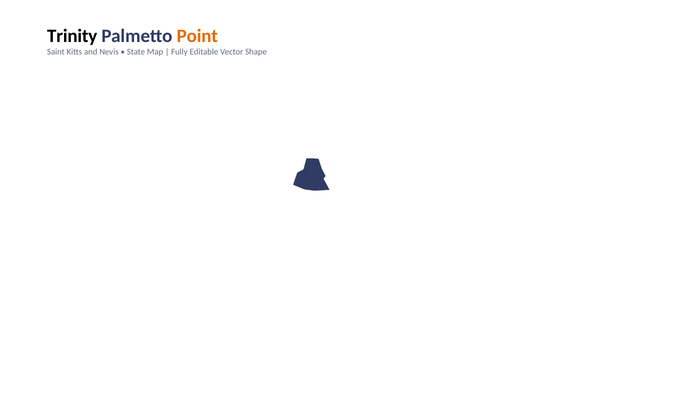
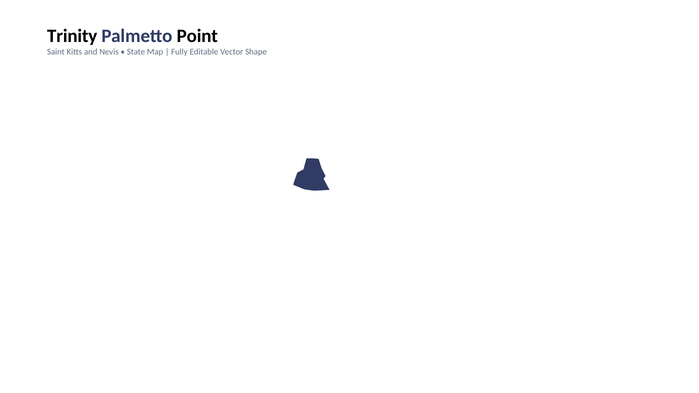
Point colour: orange -> black
